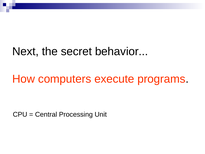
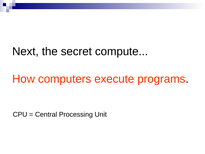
behavior: behavior -> compute
